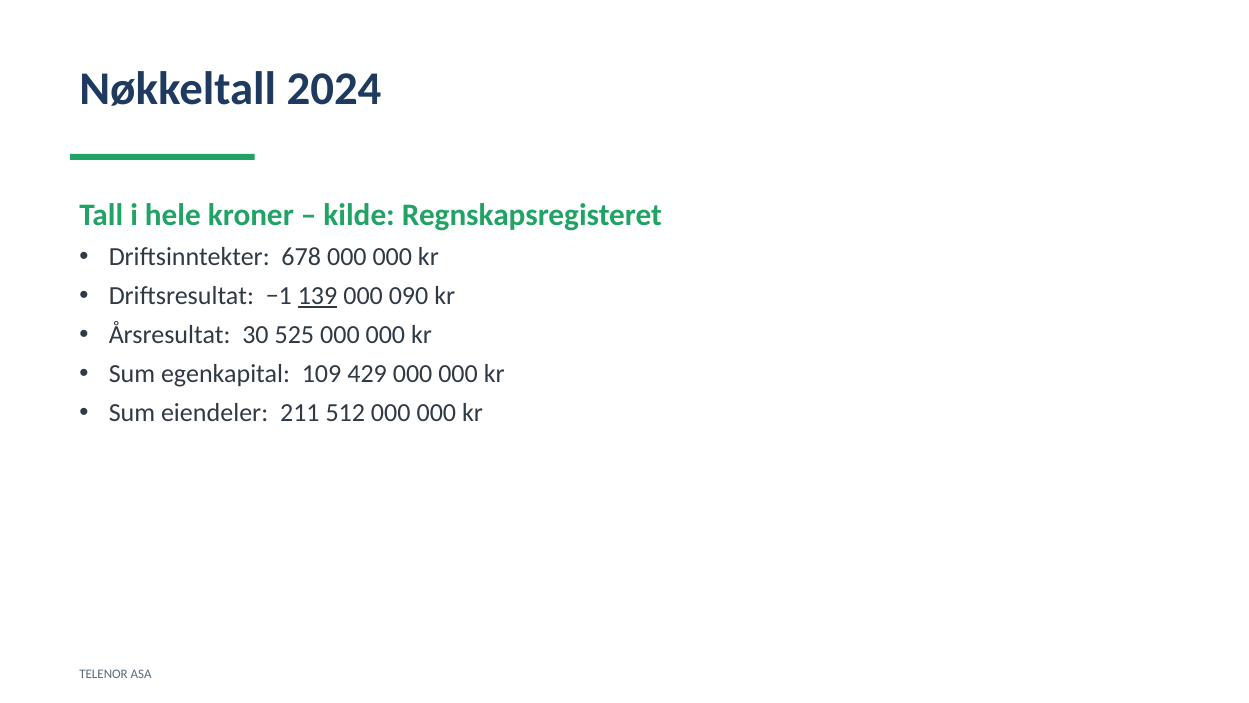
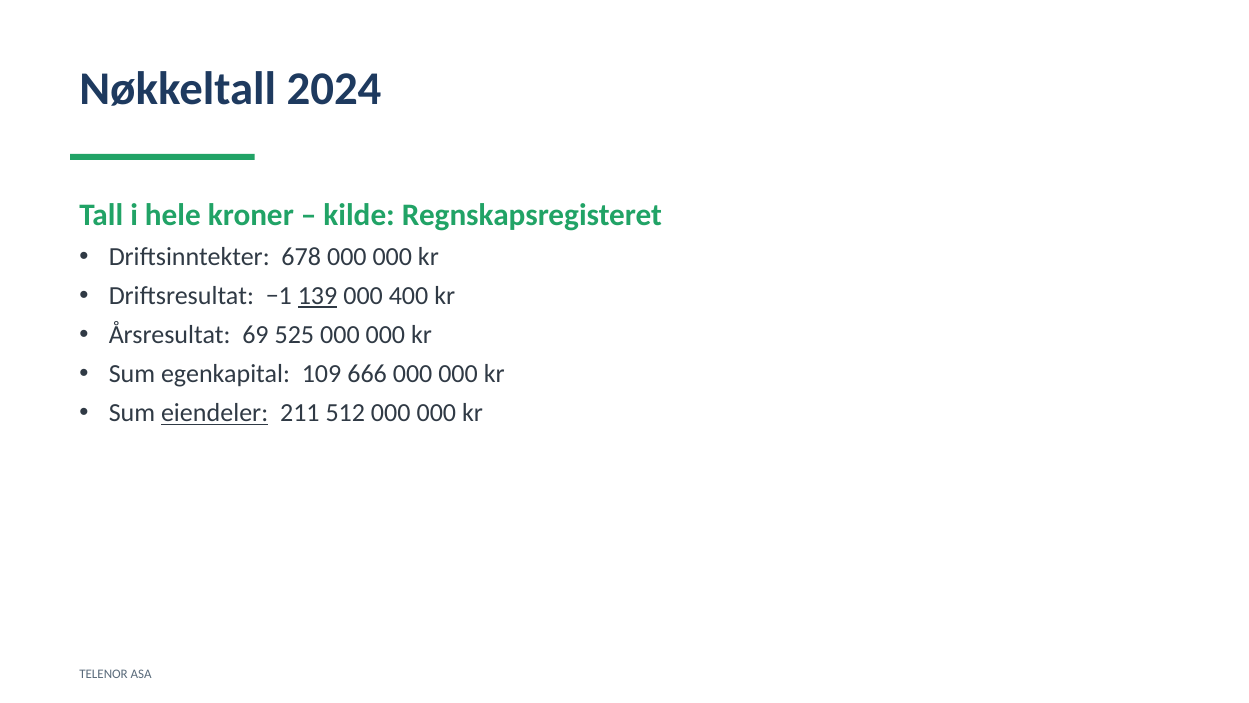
090: 090 -> 400
30: 30 -> 69
429: 429 -> 666
eiendeler underline: none -> present
